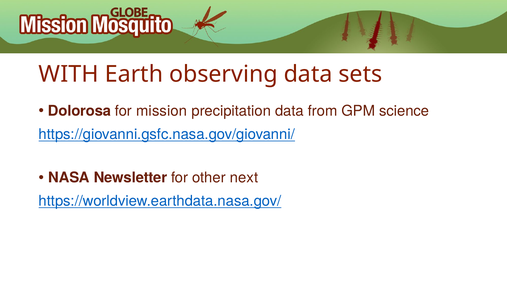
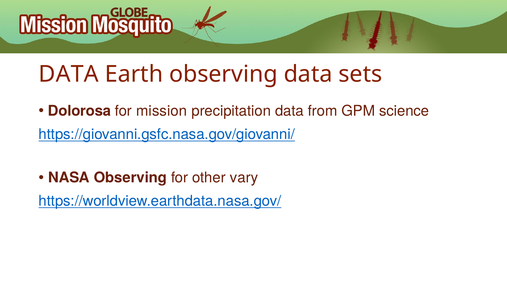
WITH at (69, 74): WITH -> DATA
NASA Newsletter: Newsletter -> Observing
next: next -> vary
